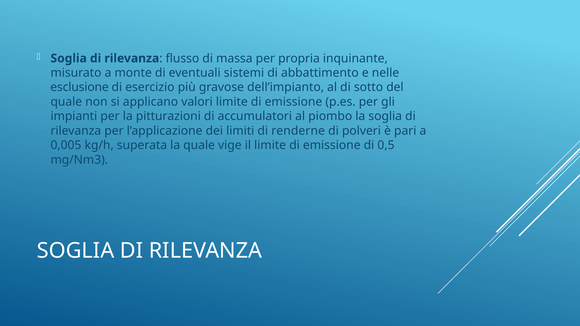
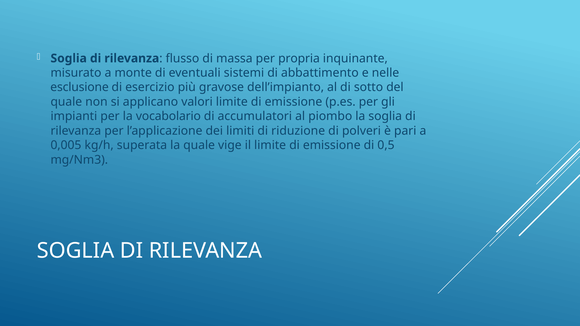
pitturazioni: pitturazioni -> vocabolario
renderne: renderne -> riduzione
